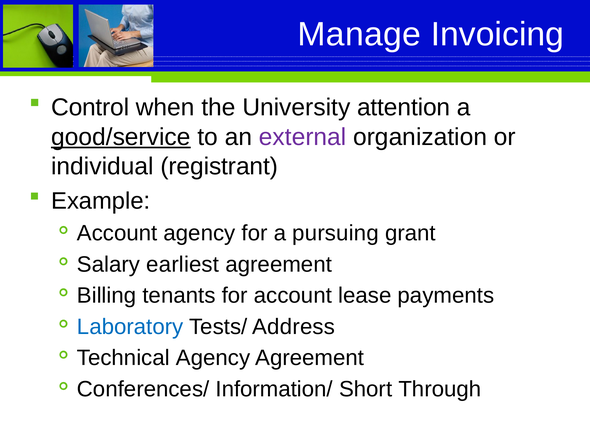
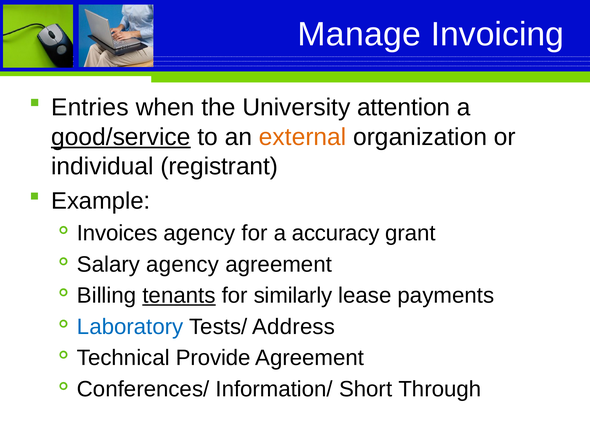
Control: Control -> Entries
external colour: purple -> orange
Account at (117, 233): Account -> Invoices
pursuing: pursuing -> accuracy
Salary earliest: earliest -> agency
tenants underline: none -> present
for account: account -> similarly
Technical Agency: Agency -> Provide
